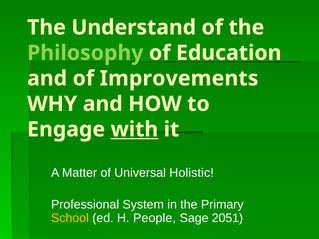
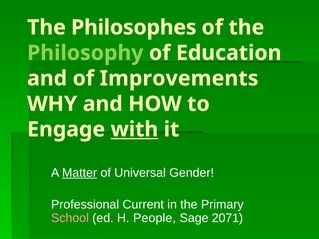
Understand: Understand -> Philosophes
Matter underline: none -> present
Holistic: Holistic -> Gender
System: System -> Current
School colour: yellow -> pink
2051: 2051 -> 2071
